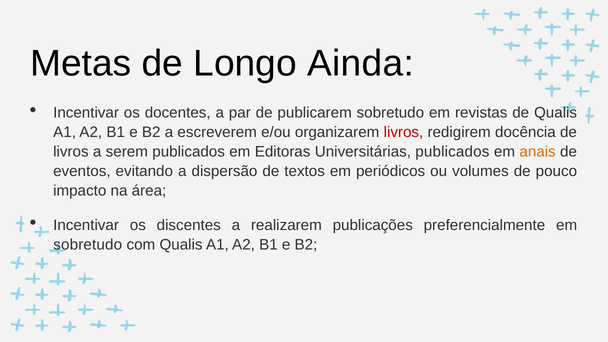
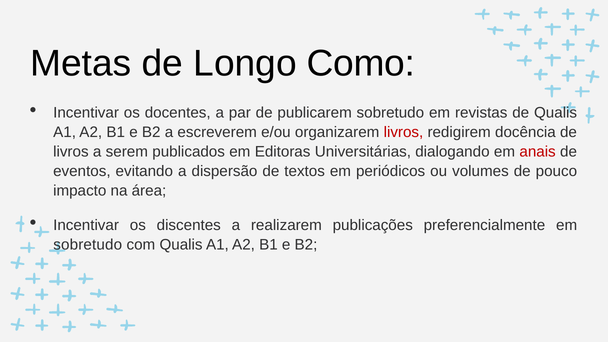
Ainda: Ainda -> Como
Universitárias publicados: publicados -> dialogando
anais colour: orange -> red
